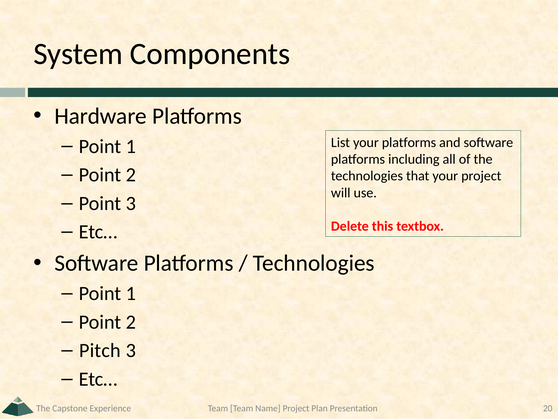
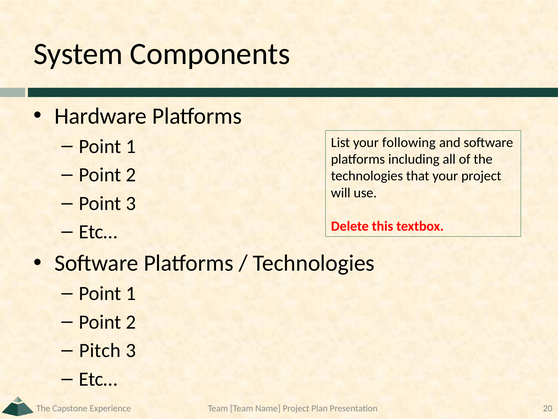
your platforms: platforms -> following
